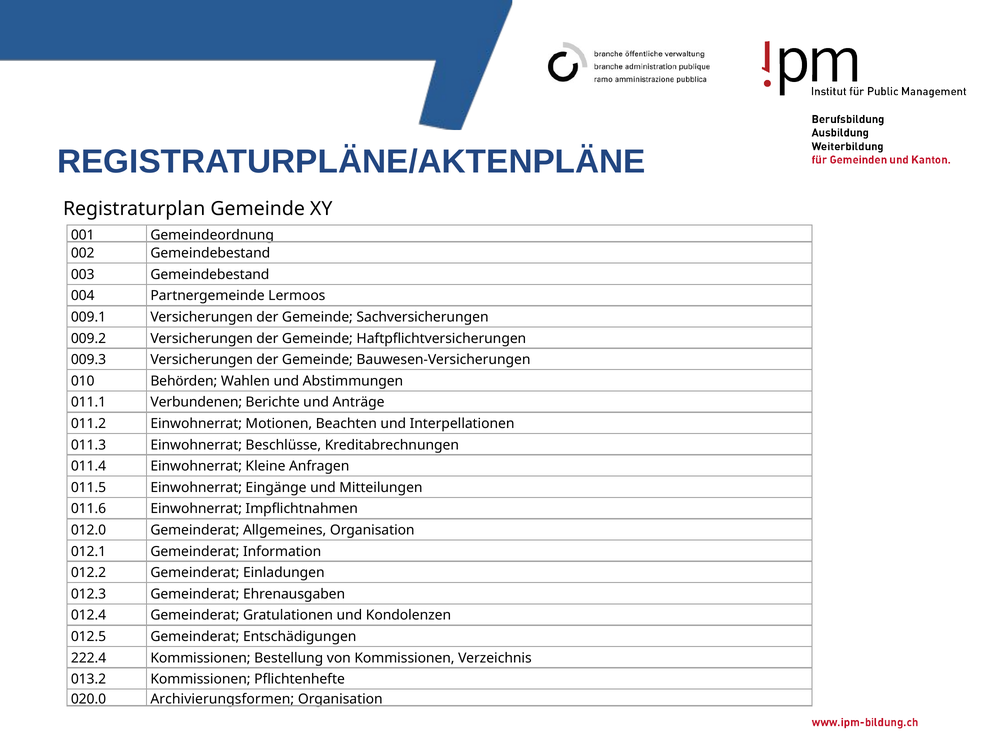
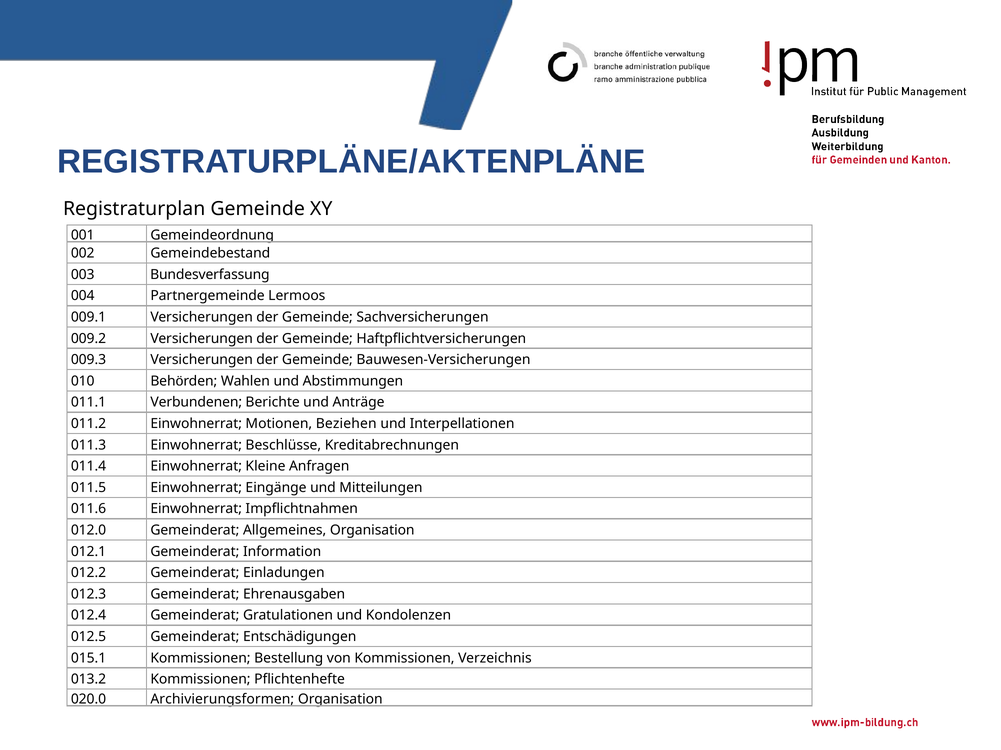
003 Gemeindebestand: Gemeindebestand -> Bundesverfassung
Beachten: Beachten -> Beziehen
222.4: 222.4 -> 015.1
